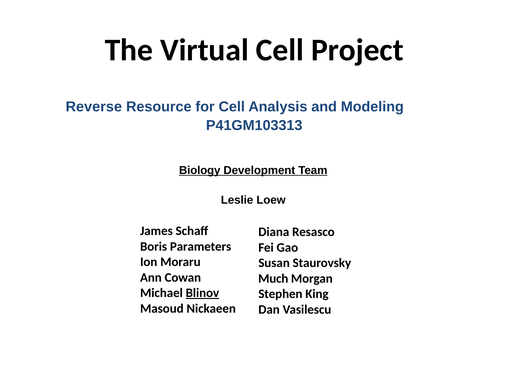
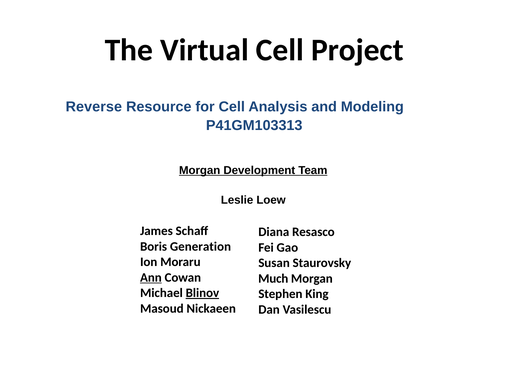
Biology at (200, 170): Biology -> Morgan
Parameters: Parameters -> Generation
Ann underline: none -> present
